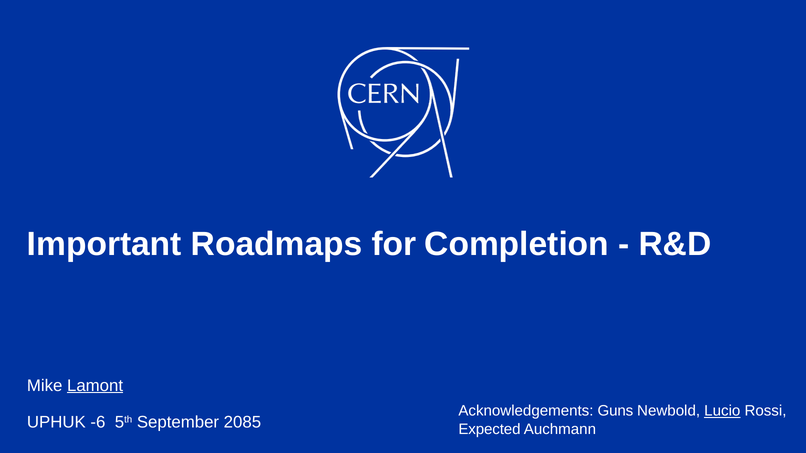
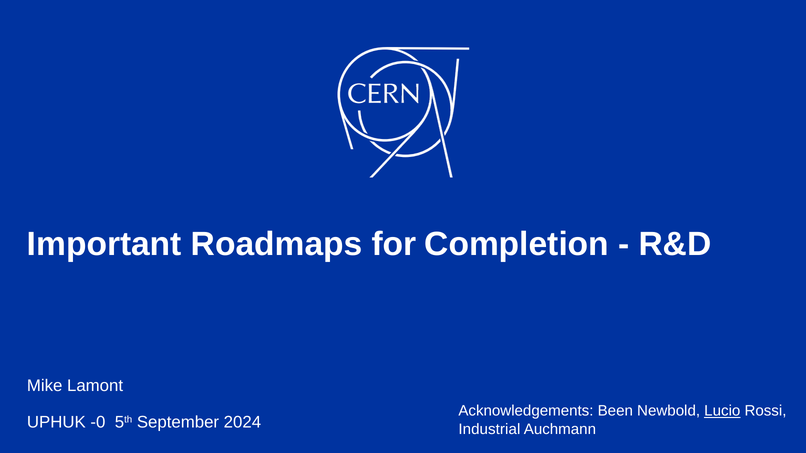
Lamont underline: present -> none
Guns: Guns -> Been
-6: -6 -> -0
2085: 2085 -> 2024
Expected: Expected -> Industrial
